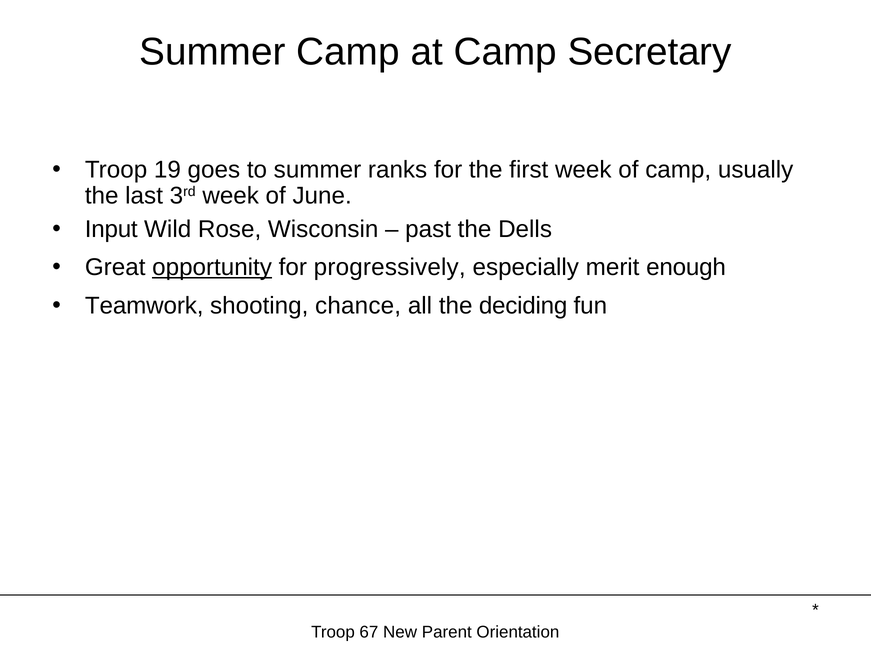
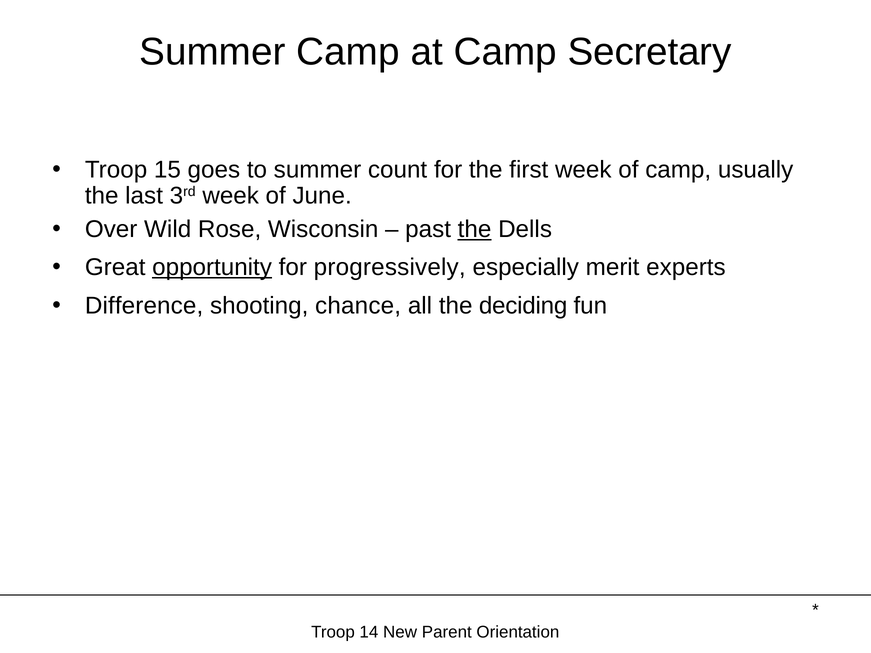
19: 19 -> 15
ranks: ranks -> count
Input: Input -> Over
the at (475, 229) underline: none -> present
enough: enough -> experts
Teamwork: Teamwork -> Difference
67: 67 -> 14
